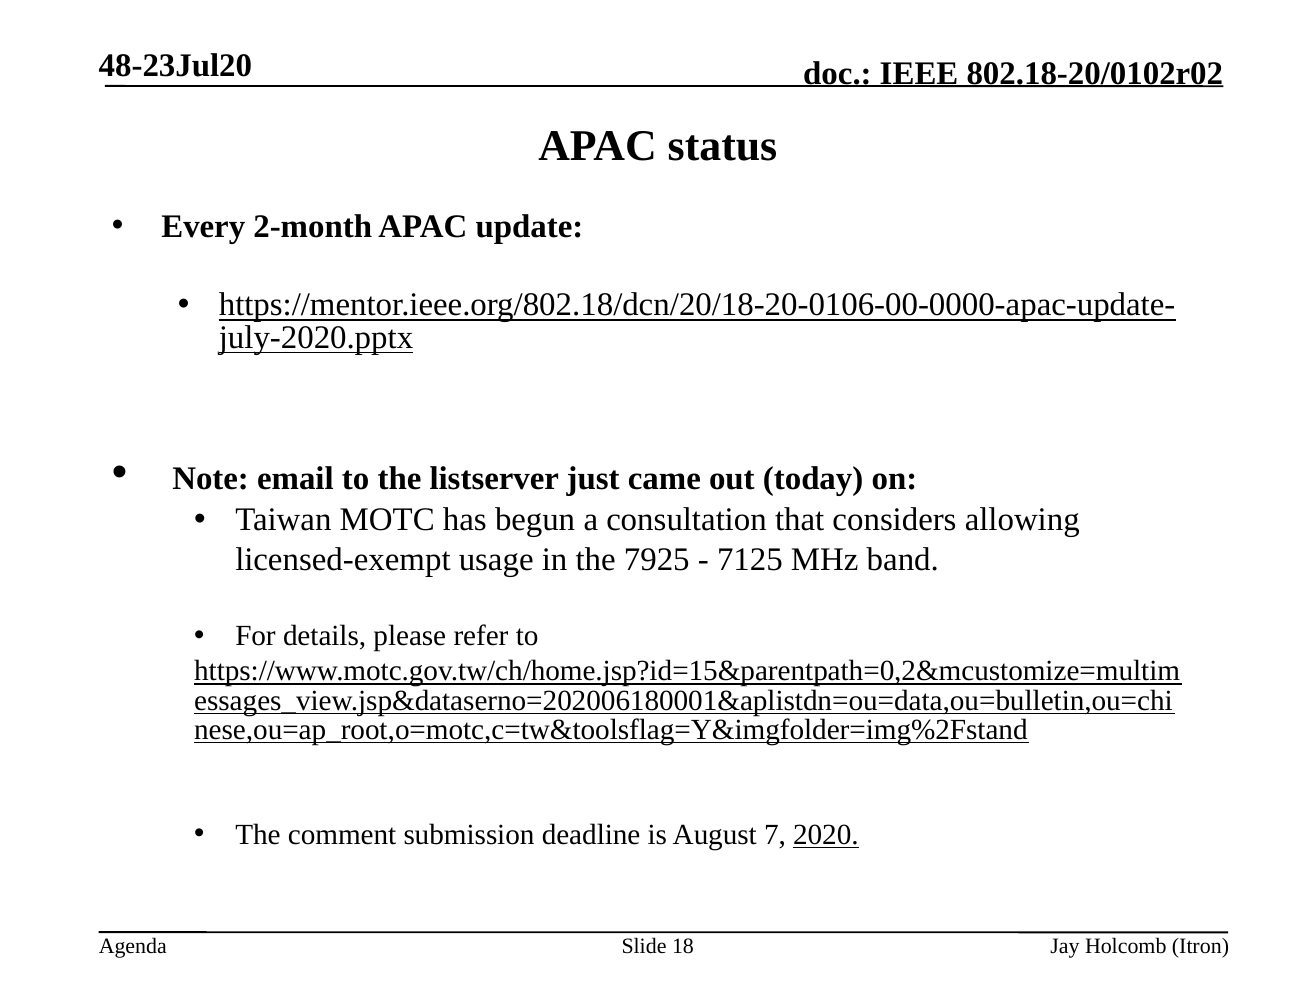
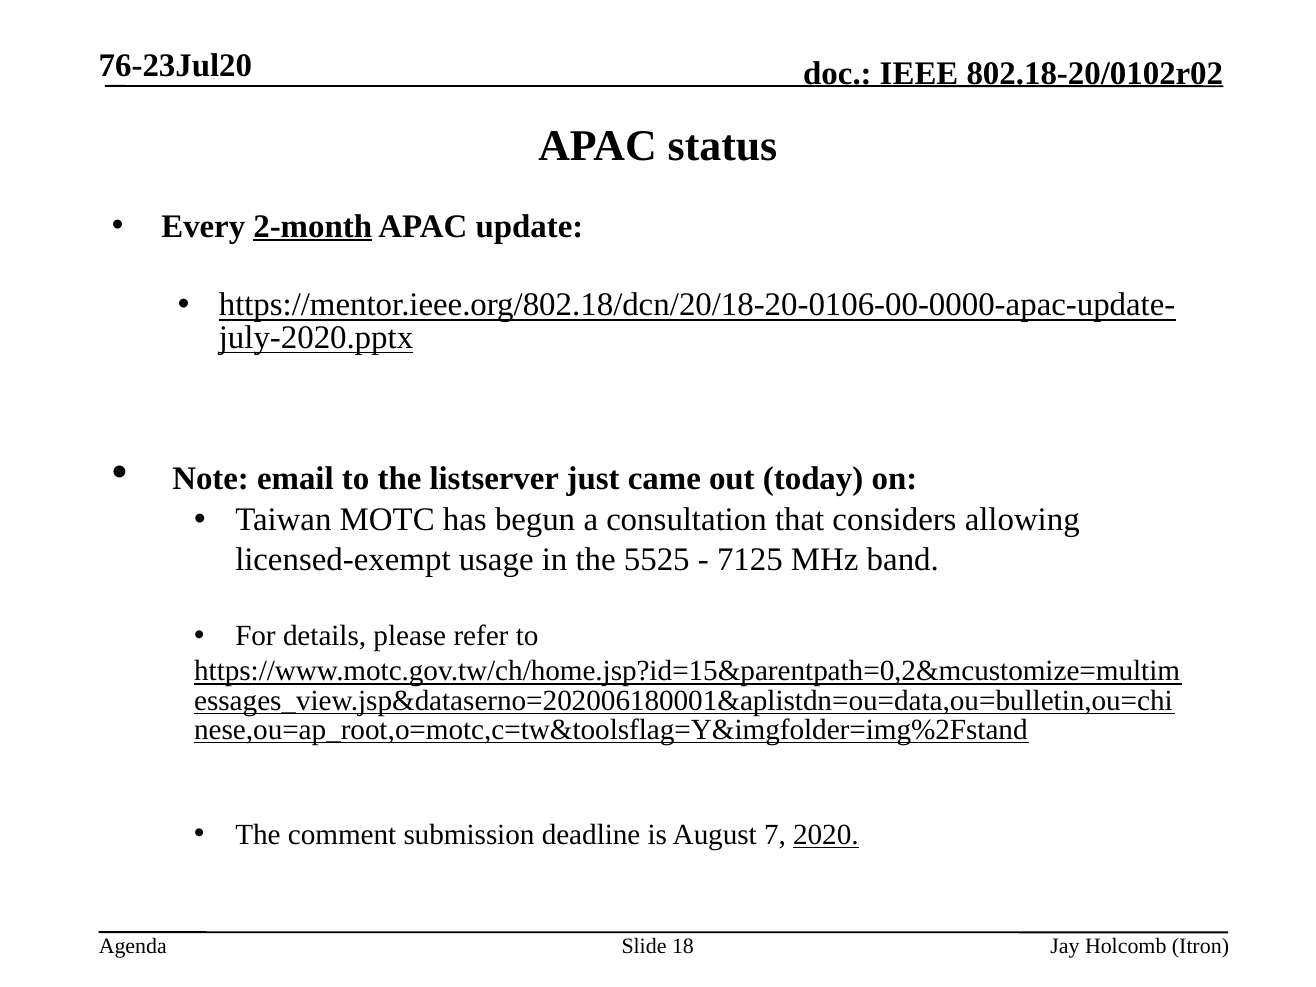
48-23Jul20: 48-23Jul20 -> 76-23Jul20
2-month underline: none -> present
7925: 7925 -> 5525
